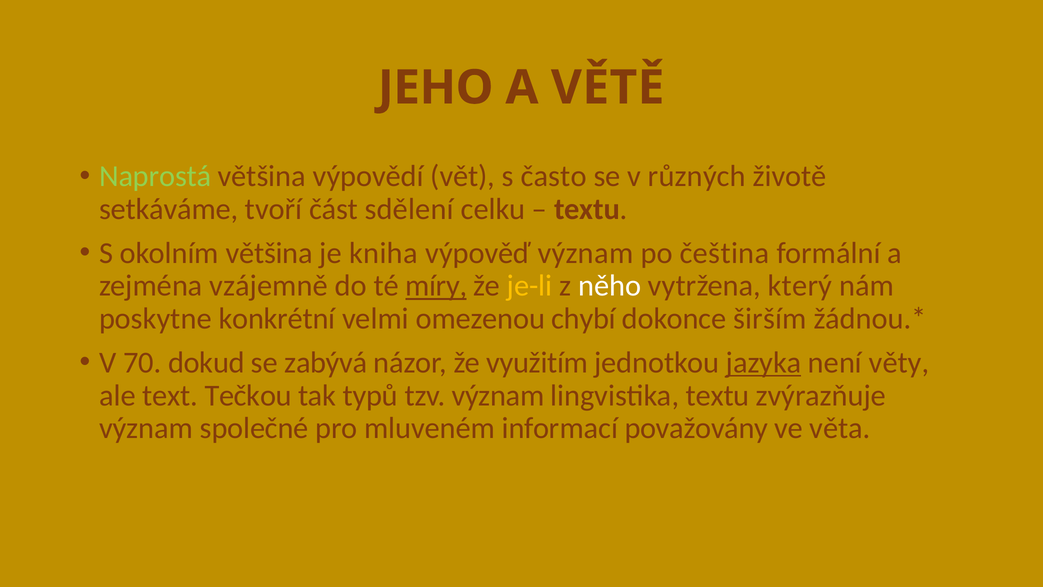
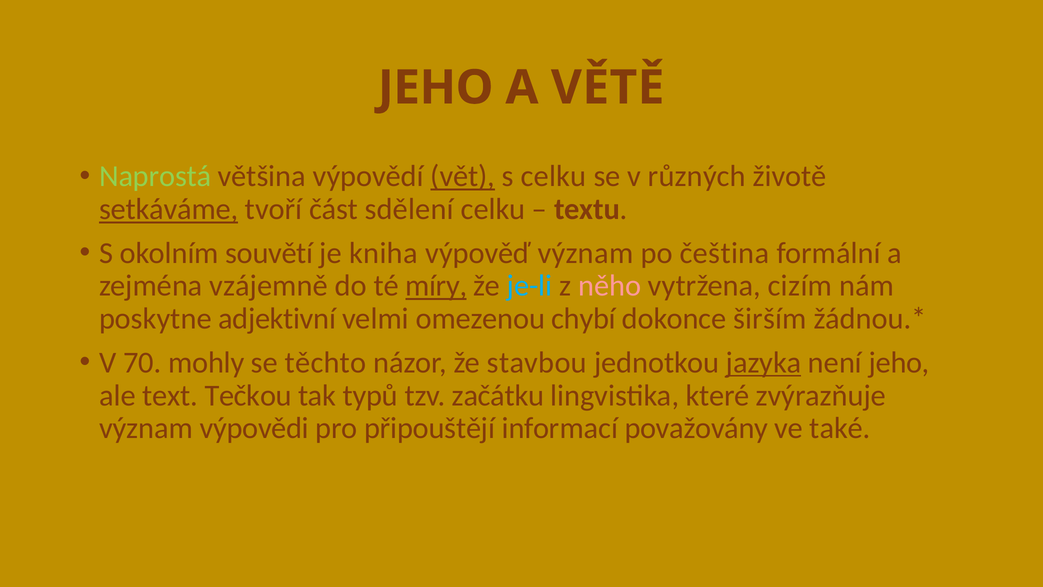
vět underline: none -> present
s často: často -> celku
setkáváme underline: none -> present
okolním většina: většina -> souvětí
je-li colour: yellow -> light blue
něho colour: white -> pink
který: který -> cizím
konkrétní: konkrétní -> adjektivní
dokud: dokud -> mohly
zabývá: zabývá -> těchto
využitím: využitím -> stavbou
není věty: věty -> jeho
tzv význam: význam -> začátku
lingvistika textu: textu -> které
společné: společné -> výpovědi
mluveném: mluveném -> připouštějí
věta: věta -> také
